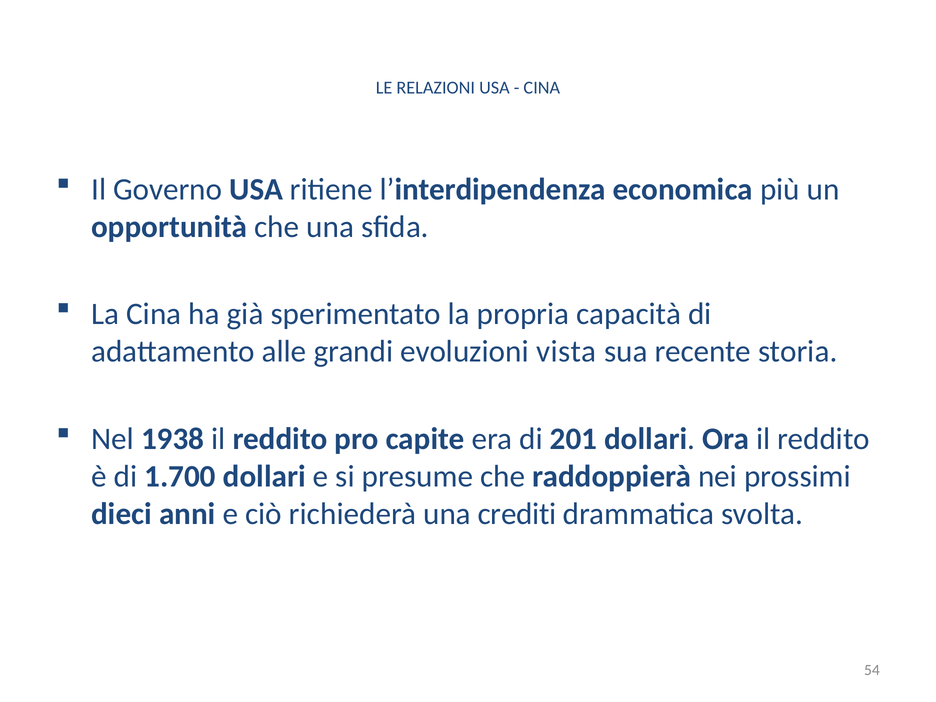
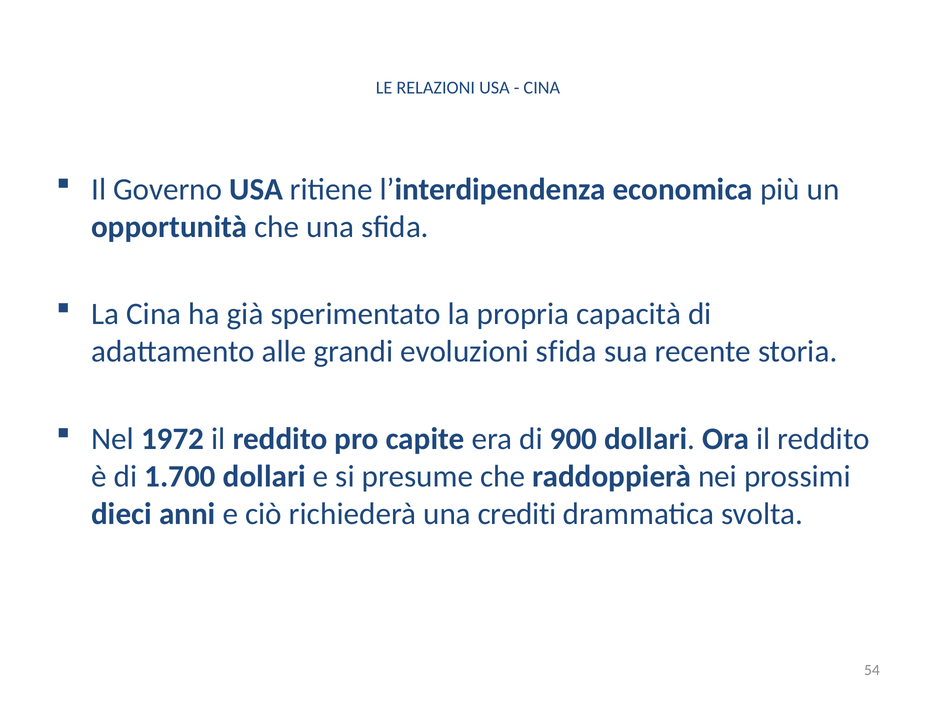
evoluzioni vista: vista -> sfida
1938: 1938 -> 1972
201: 201 -> 900
